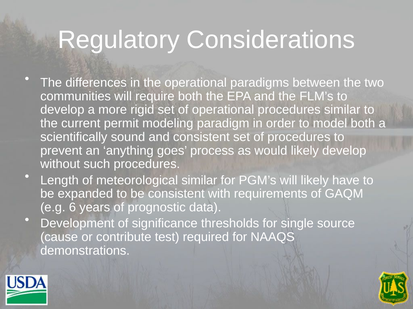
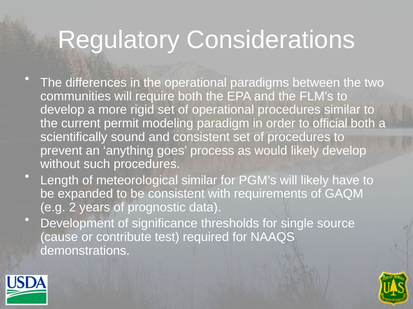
model: model -> official
6: 6 -> 2
